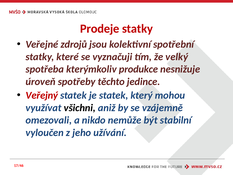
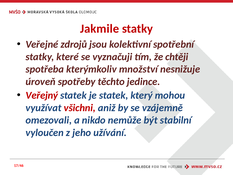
Prodeje: Prodeje -> Jakmile
velký: velký -> chtěji
produkce: produkce -> množství
všichni colour: black -> red
